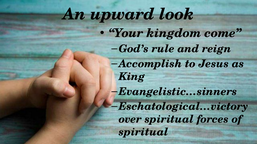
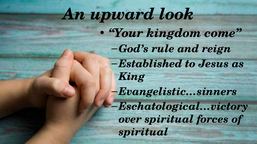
Accomplish: Accomplish -> Established
